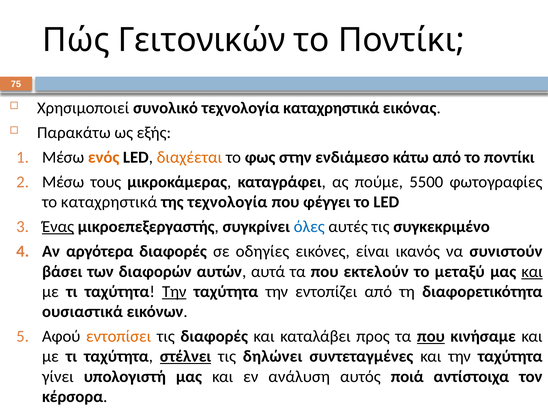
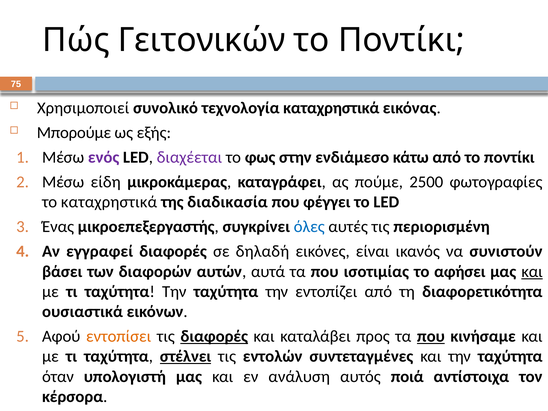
Παρακάτω: Παρακάτω -> Μπορούμε
ενός colour: orange -> purple
διαχέεται colour: orange -> purple
τους: τους -> είδη
5500: 5500 -> 2500
της τεχνολογία: τεχνολογία -> διαδικασία
Ένας underline: present -> none
συγκεκριμένο: συγκεκριμένο -> περιορισμένη
αργότερα: αργότερα -> εγγραφεί
οδηγίες: οδηγίες -> δηλαδή
εκτελούν: εκτελούν -> ισοτιμίας
μεταξύ: μεταξύ -> αφήσει
Την at (174, 292) underline: present -> none
διαφορές at (214, 336) underline: none -> present
δηλώνει: δηλώνει -> εντολών
γίνει: γίνει -> όταν
